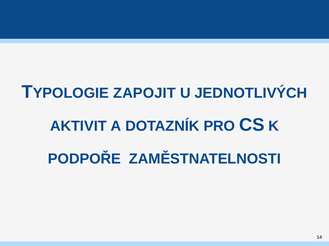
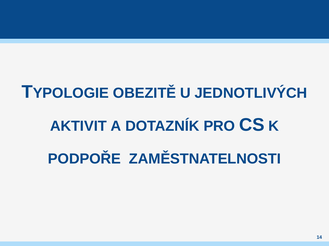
ZAPOJIT: ZAPOJIT -> OBEZITĚ
